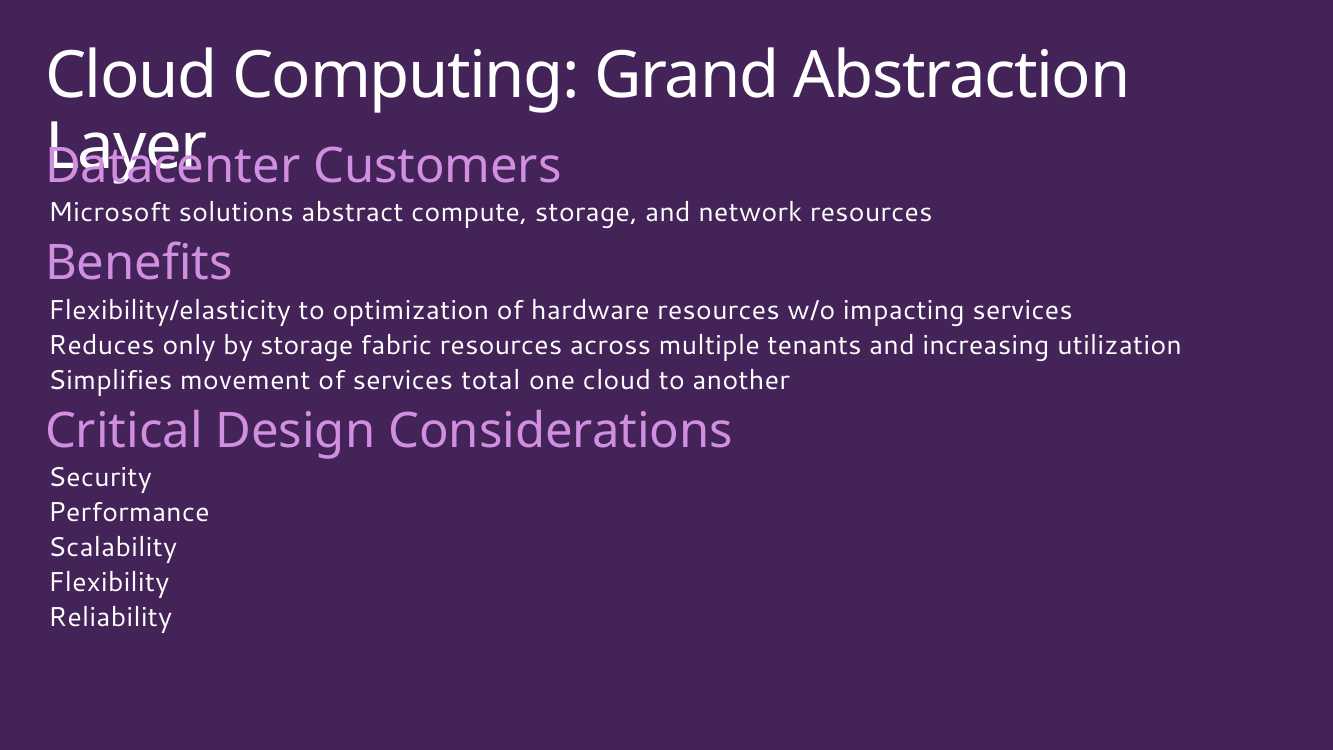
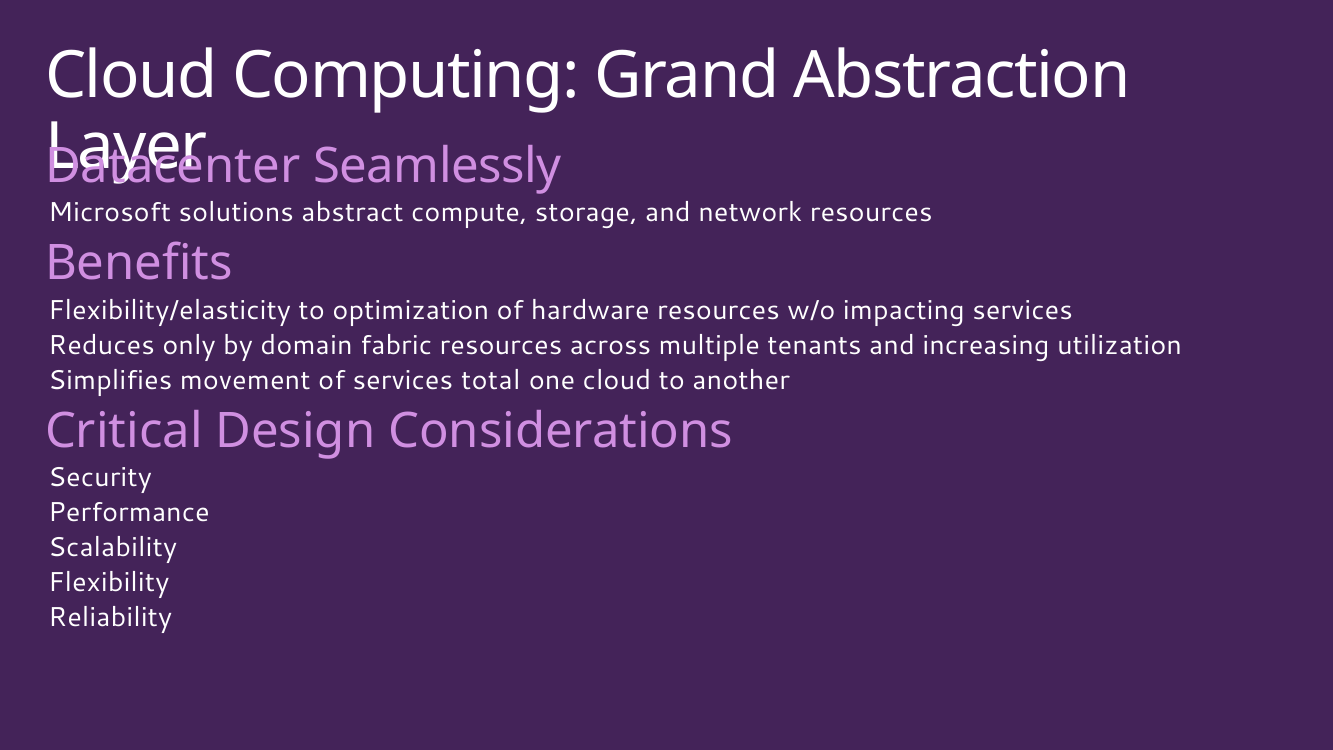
Customers: Customers -> Seamlessly
by storage: storage -> domain
